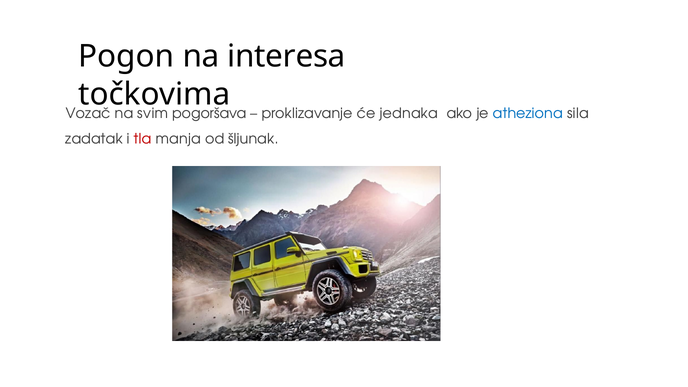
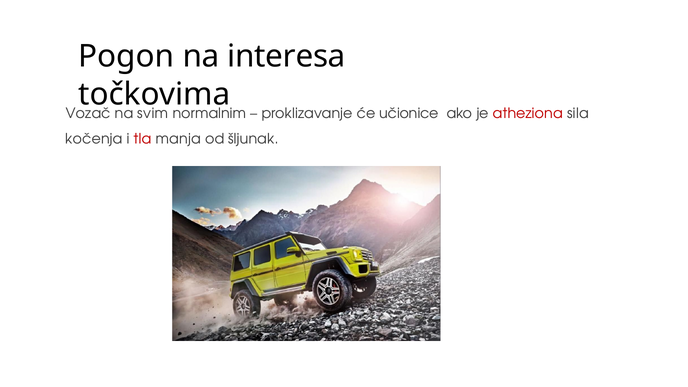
pogoršava: pogoršava -> normalnim
jednaka: jednaka -> učionice
atheziona colour: blue -> red
zadatak: zadatak -> kočenja
